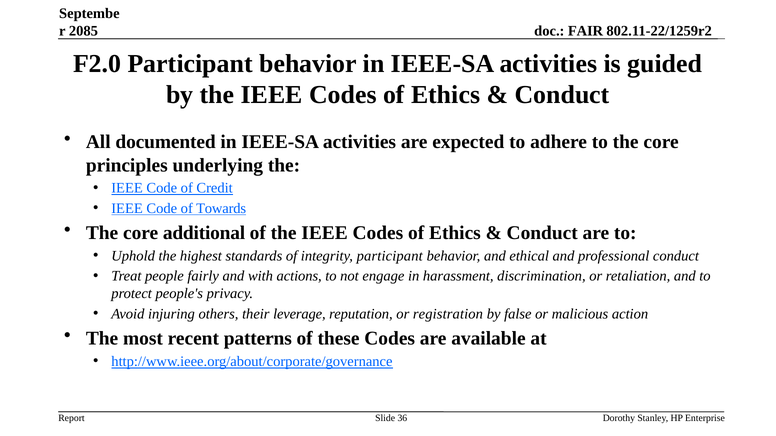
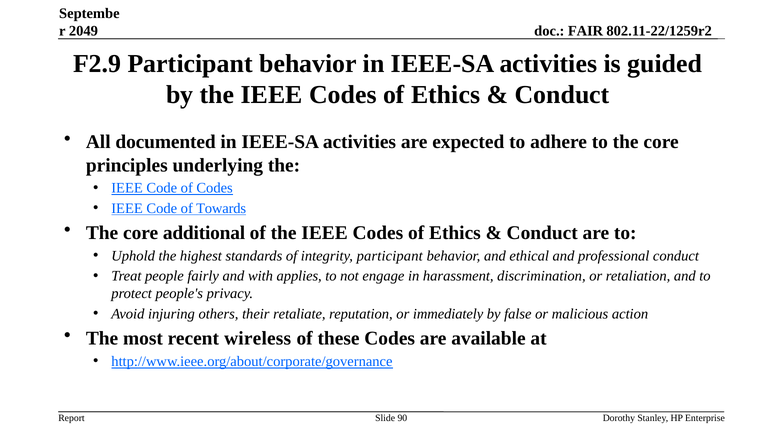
2085: 2085 -> 2049
F2.0: F2.0 -> F2.9
of Credit: Credit -> Codes
actions: actions -> applies
leverage: leverage -> retaliate
registration: registration -> immediately
patterns: patterns -> wireless
36: 36 -> 90
